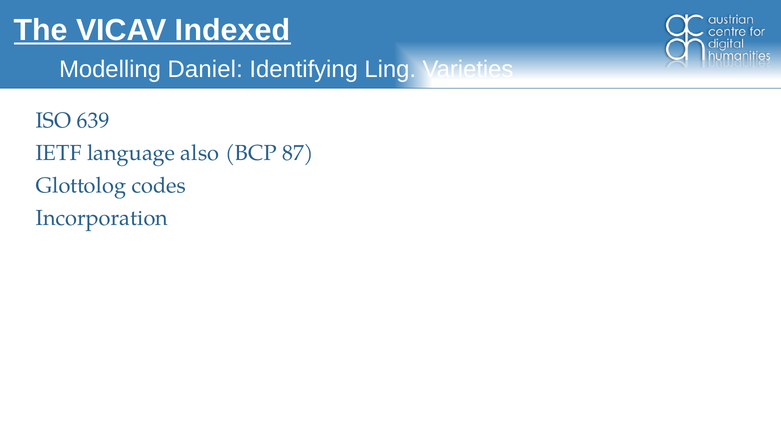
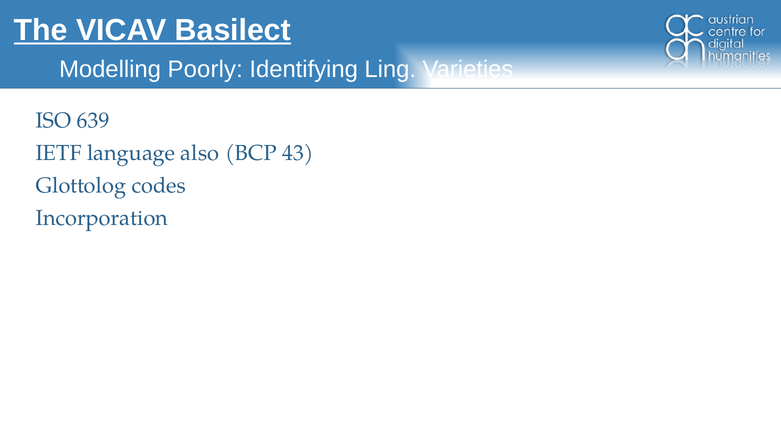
Indexed: Indexed -> Basilect
Daniel: Daniel -> Poorly
87: 87 -> 43
